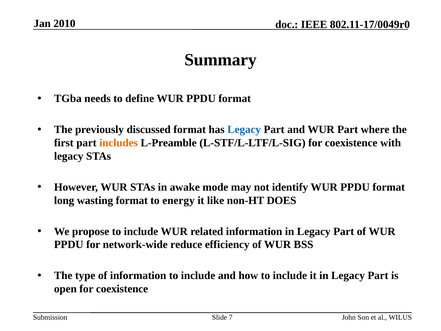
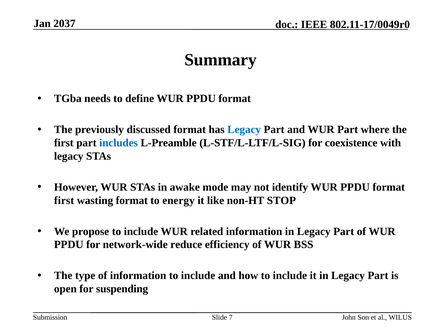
2010: 2010 -> 2037
includes colour: orange -> blue
long at (64, 200): long -> first
DOES: DOES -> STOP
open for coexistence: coexistence -> suspending
